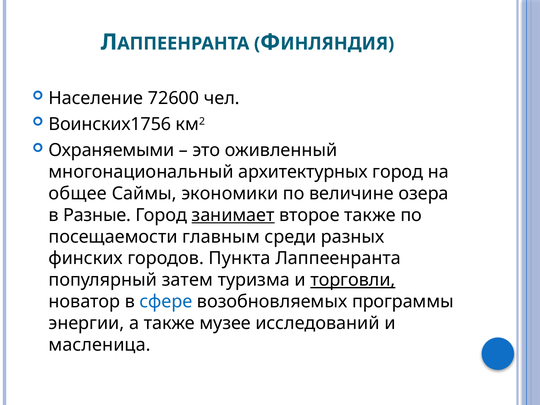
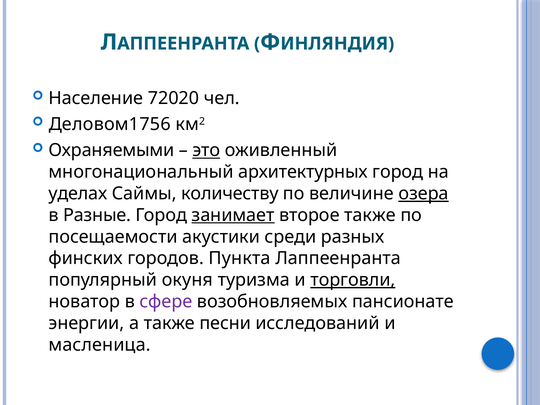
72600: 72600 -> 72020
Воинских1756: Воинских1756 -> Деловом1756
это underline: none -> present
общее: общее -> уделах
экономики: экономики -> количеству
озера underline: none -> present
главным: главным -> акустики
затем: затем -> окуня
сфере colour: blue -> purple
программы: программы -> пансионате
музее: музее -> песни
